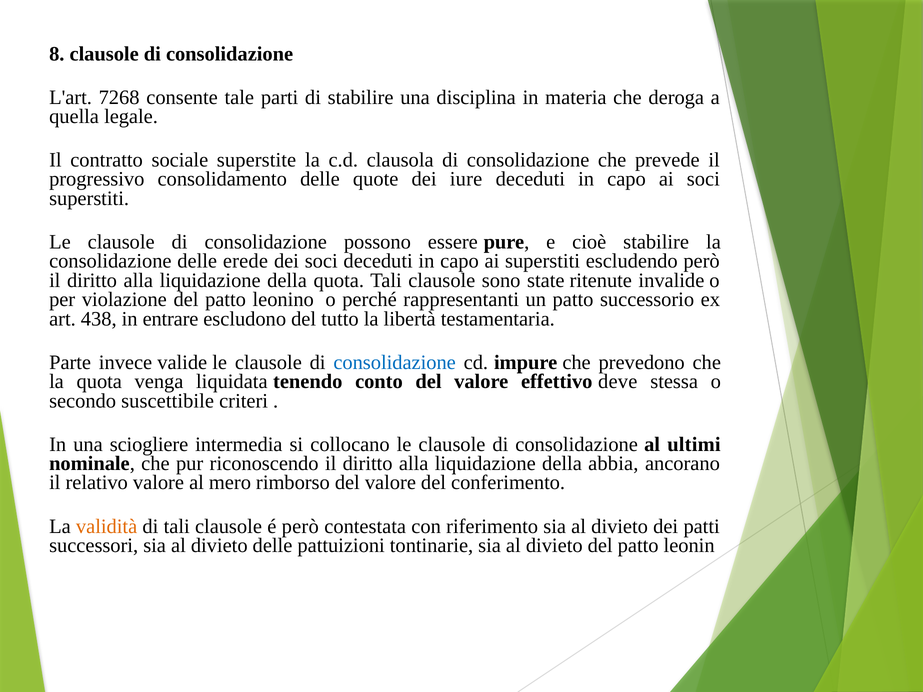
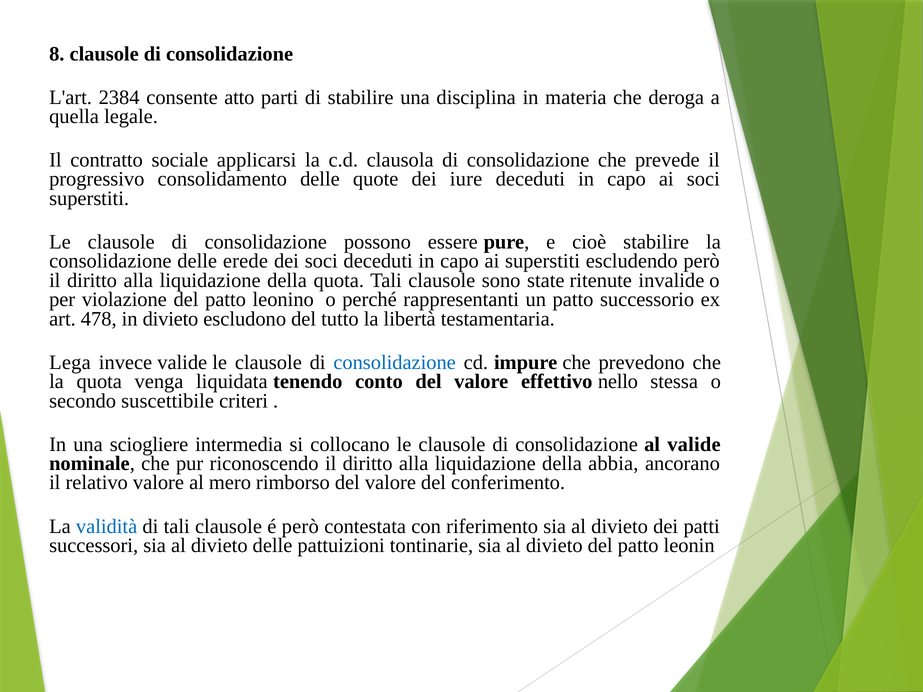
7268: 7268 -> 2384
tale: tale -> atto
superstite: superstite -> applicarsi
438: 438 -> 478
in entrare: entrare -> divieto
Parte: Parte -> Lega
deve: deve -> nello
al ultimi: ultimi -> valide
validità colour: orange -> blue
